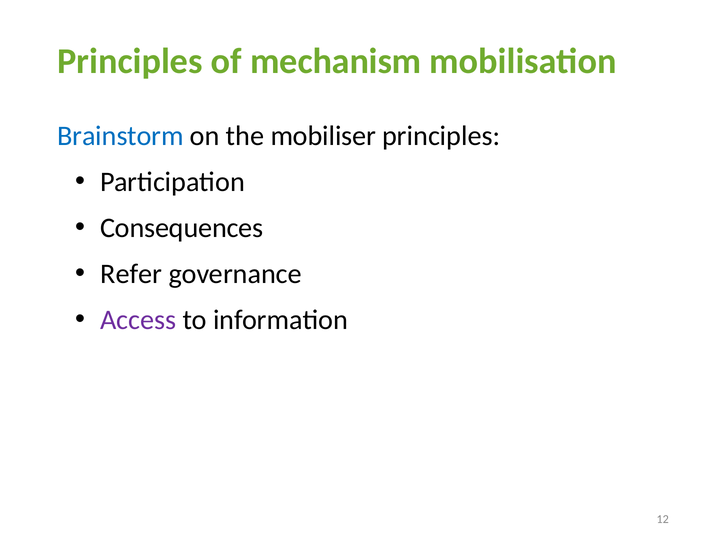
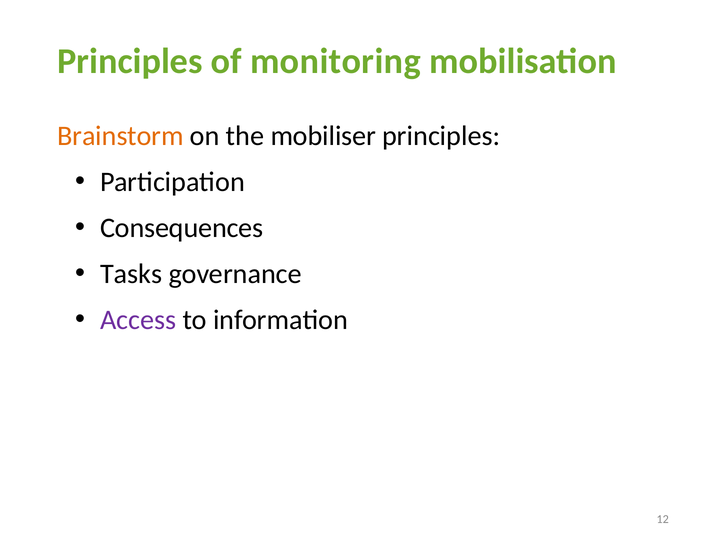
mechanism: mechanism -> monitoring
Brainstorm colour: blue -> orange
Refer: Refer -> Tasks
